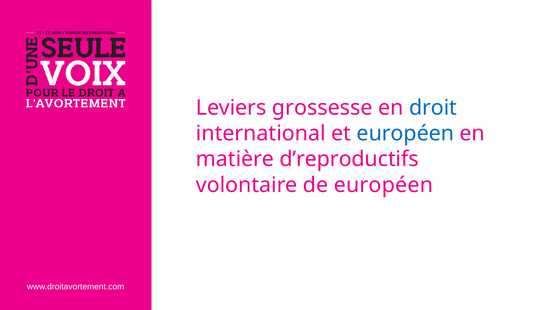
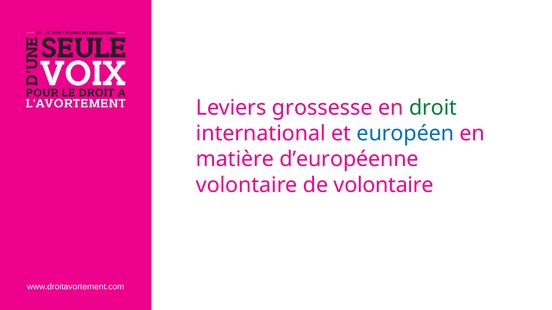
droit colour: blue -> green
d’reproductifs: d’reproductifs -> d’européenne
de européen: européen -> volontaire
